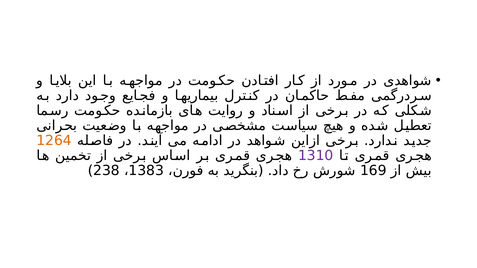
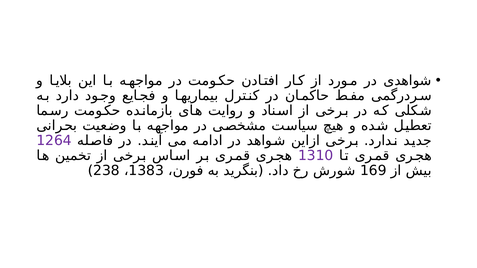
1264 colour: orange -> purple
